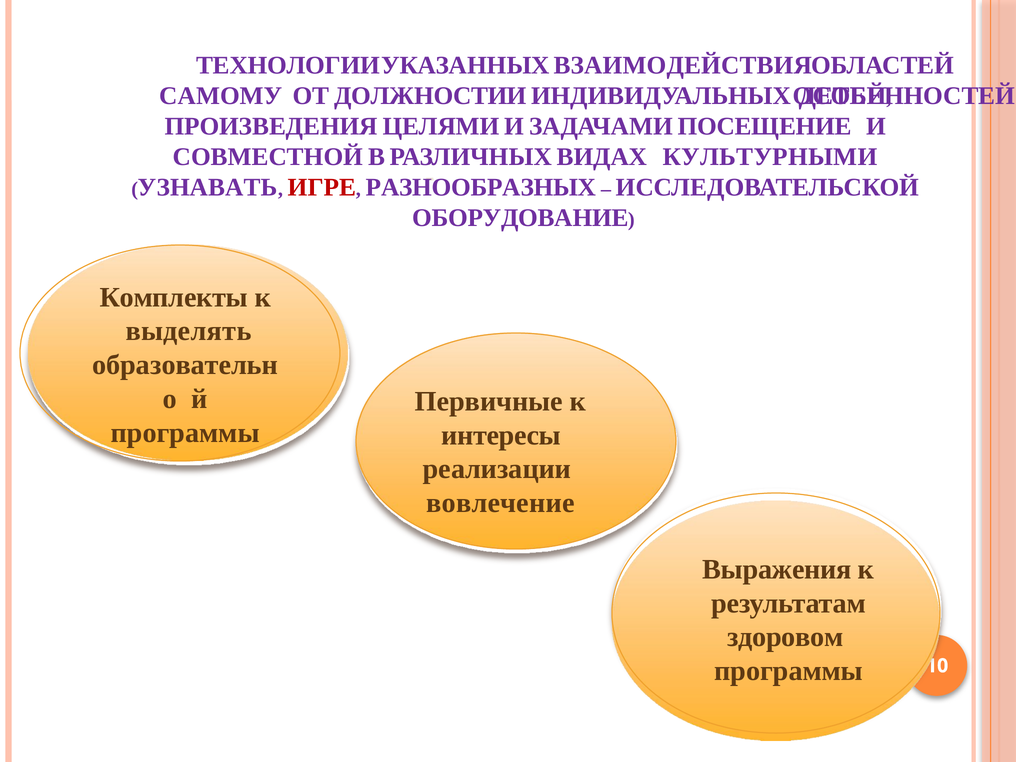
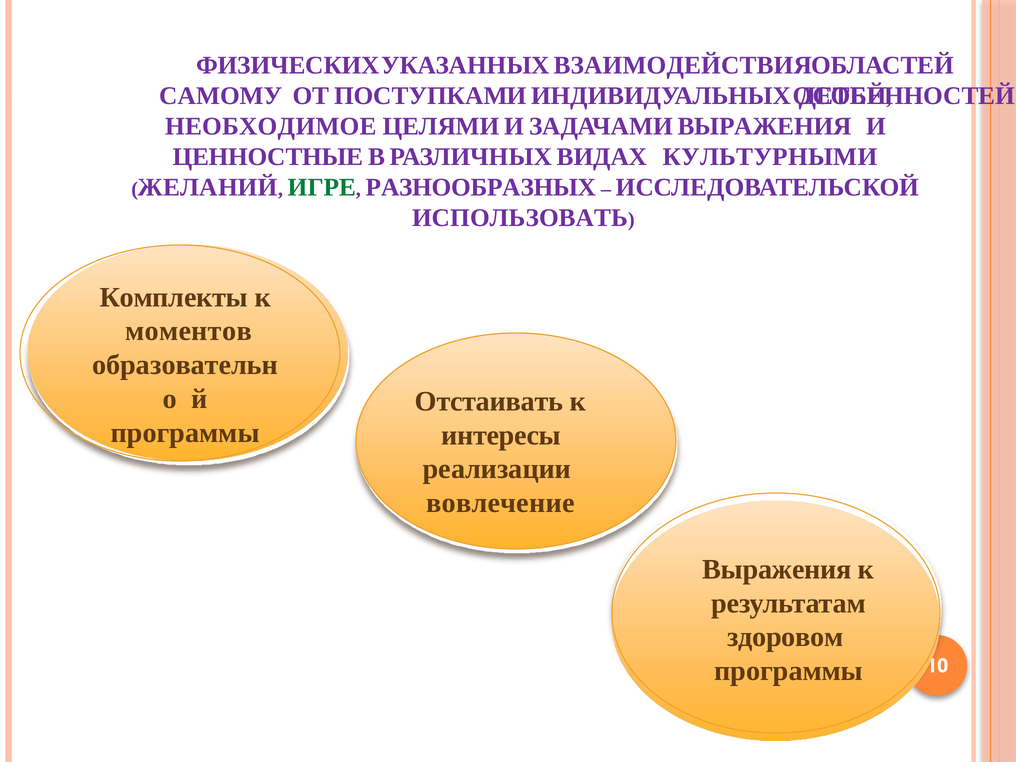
ТЕХНОЛОГИИ: ТЕХНОЛОГИИ -> ФИЗИЧЕСКИХ
ДОЛЖНОСТИ: ДОЛЖНОСТИ -> ПОСТУПКАМ
ПРОИЗВЕДЕНИЯ: ПРОИЗВЕДЕНИЯ -> НЕОБХОДИМОЕ
ЗАДАЧАМИ ПОСЕЩЕНИЕ: ПОСЕЩЕНИЕ -> ВЫРАЖЕНИЯ
СОВМЕСТНОЙ: СОВМЕСТНОЙ -> ЦЕННОСТНЫЕ
УЗНАВАТЬ: УЗНАВАТЬ -> ЖЕЛАНИЙ
ИГРЕ colour: red -> green
ОБОРУДОВАНИЕ: ОБОРУДОВАНИЕ -> ИСПОЛЬЗОВАТЬ
выделять: выделять -> моментов
Первичные: Первичные -> Отстаивать
